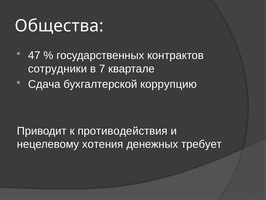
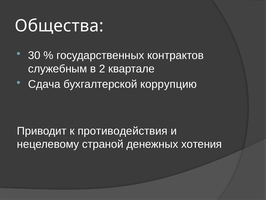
47: 47 -> 30
сотрудники: сотрудники -> служебным
7: 7 -> 2
хотения: хотения -> страной
требует: требует -> хотения
